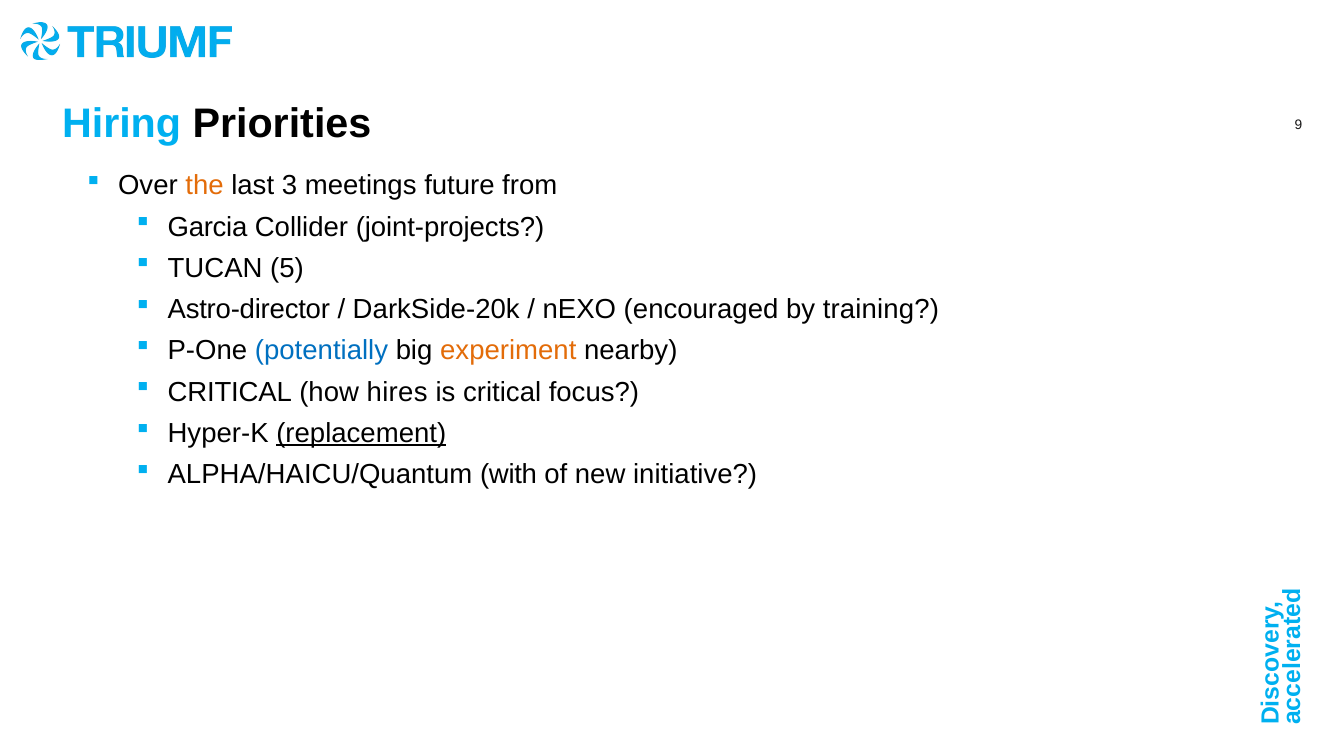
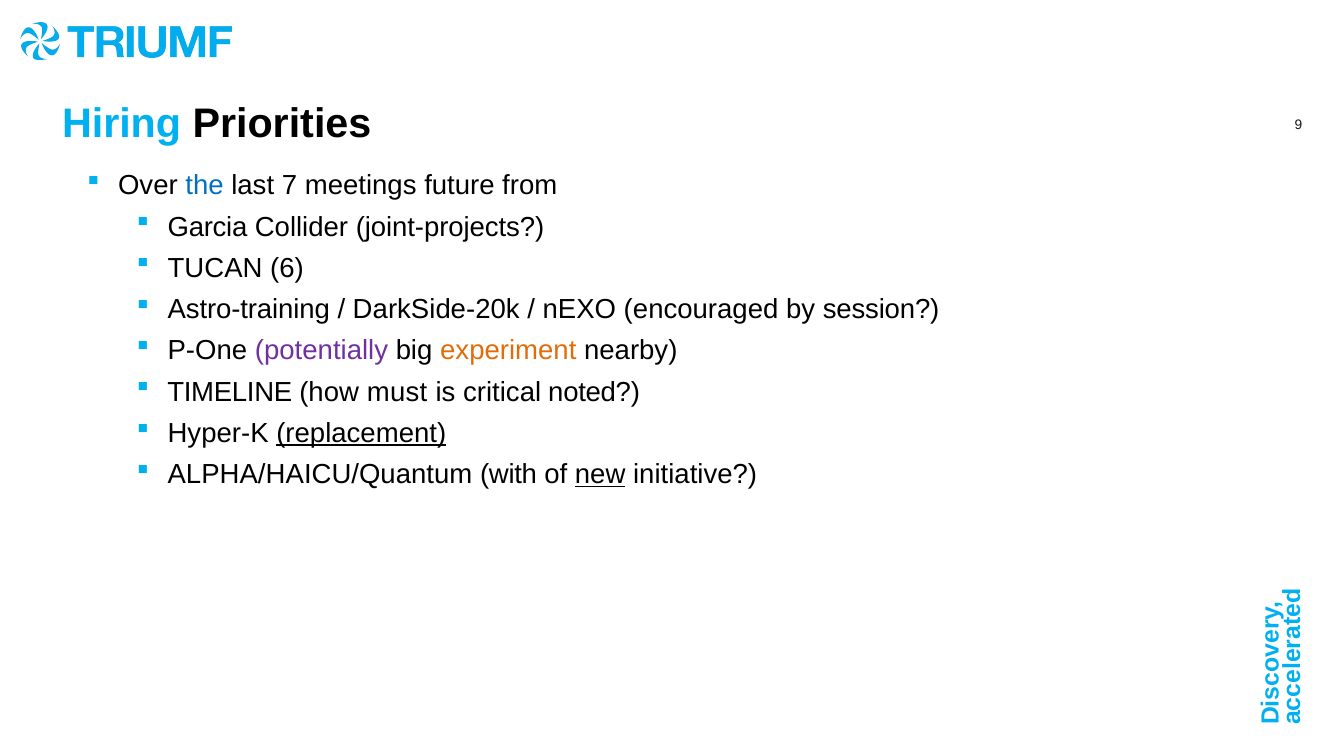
the colour: orange -> blue
3: 3 -> 7
5: 5 -> 6
Astro-director: Astro-director -> Astro-training
training: training -> session
potentially colour: blue -> purple
CRITICAL at (230, 392): CRITICAL -> TIMELINE
hires: hires -> must
focus: focus -> noted
new underline: none -> present
